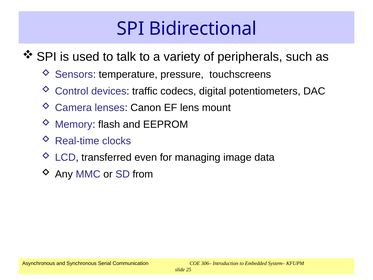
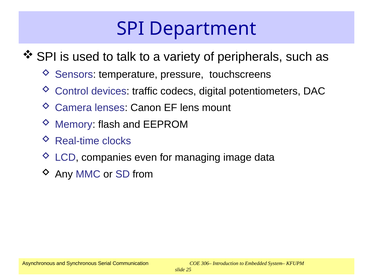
Bidirectional: Bidirectional -> Department
transferred: transferred -> companies
